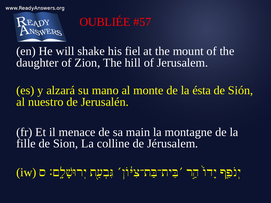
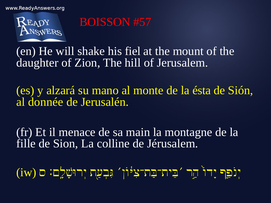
OUBLIÉE: OUBLIÉE -> BOISSON
nuestro: nuestro -> donnée
